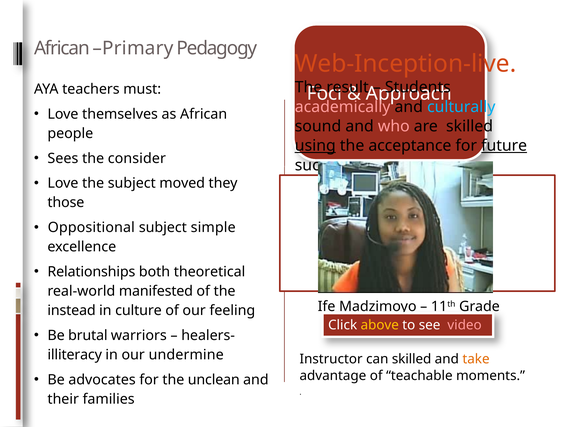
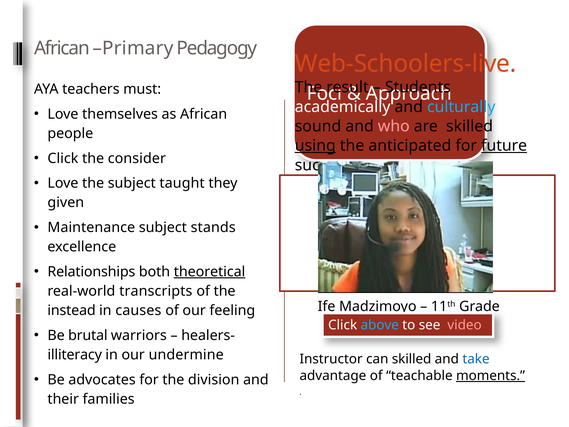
Web-Inception-live: Web-Inception-live -> Web-Schoolers-live
academically colour: pink -> white
acceptance: acceptance -> anticipated
Sees at (63, 158): Sees -> Click
moved: moved -> taught
those: those -> given
Oppositional: Oppositional -> Maintenance
simple: simple -> stands
theoretical underline: none -> present
manifested: manifested -> transcripts
culture: culture -> causes
above colour: yellow -> light blue
take colour: orange -> blue
moments underline: none -> present
unclean: unclean -> division
